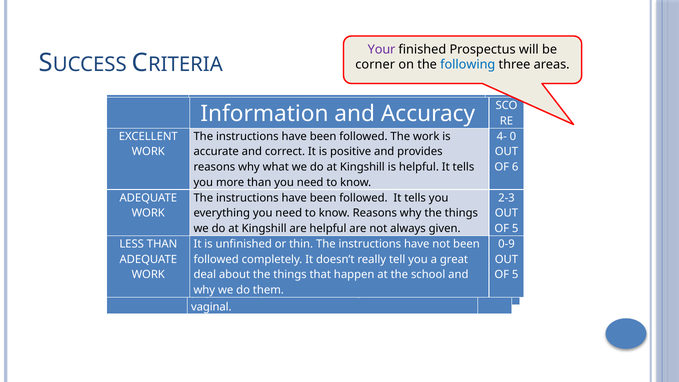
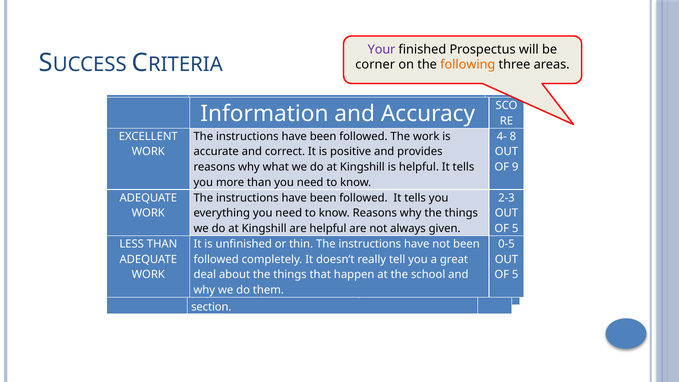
following colour: blue -> orange
0: 0 -> 8
6: 6 -> 9
0-9: 0-9 -> 0-5
vaginal: vaginal -> section
